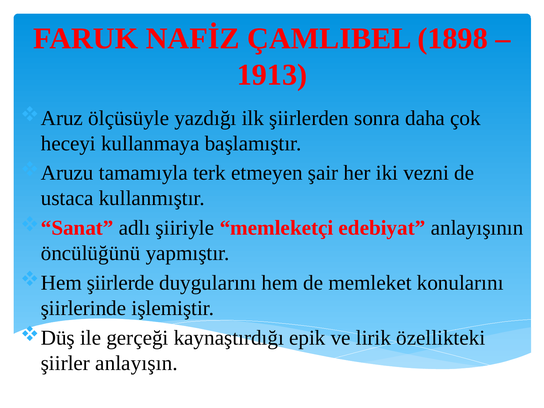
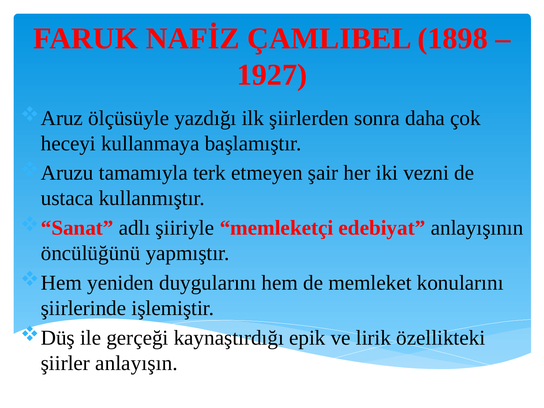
1913: 1913 -> 1927
şiirlerde: şiirlerde -> yeniden
